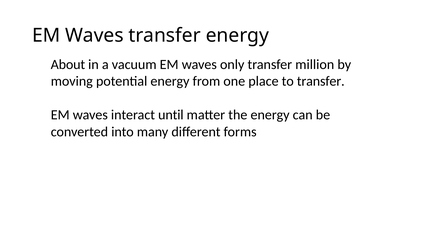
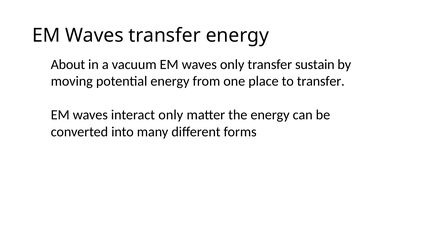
million: million -> sustain
interact until: until -> only
